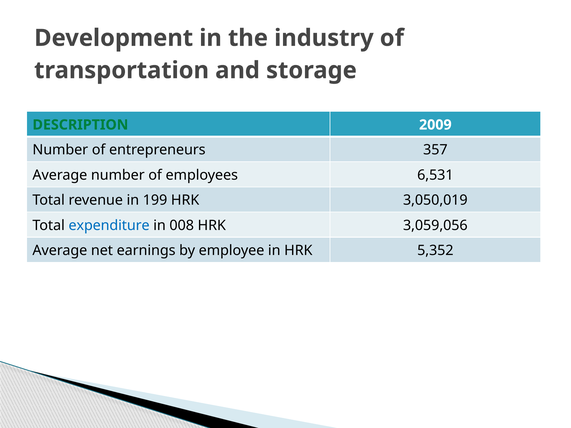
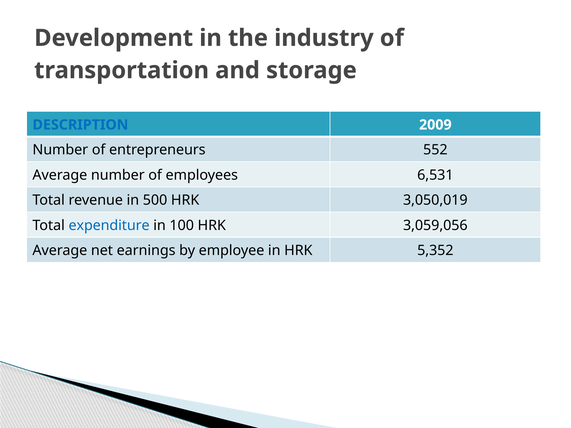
DESCRIPTION colour: green -> blue
357: 357 -> 552
199: 199 -> 500
008: 008 -> 100
